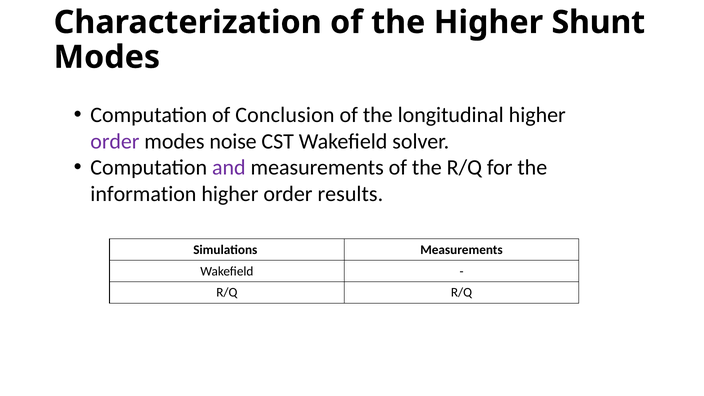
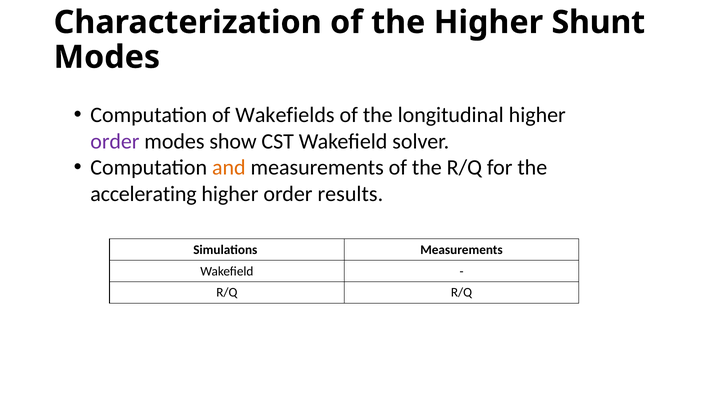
Conclusion: Conclusion -> Wakefields
noise: noise -> show
and colour: purple -> orange
information: information -> accelerating
